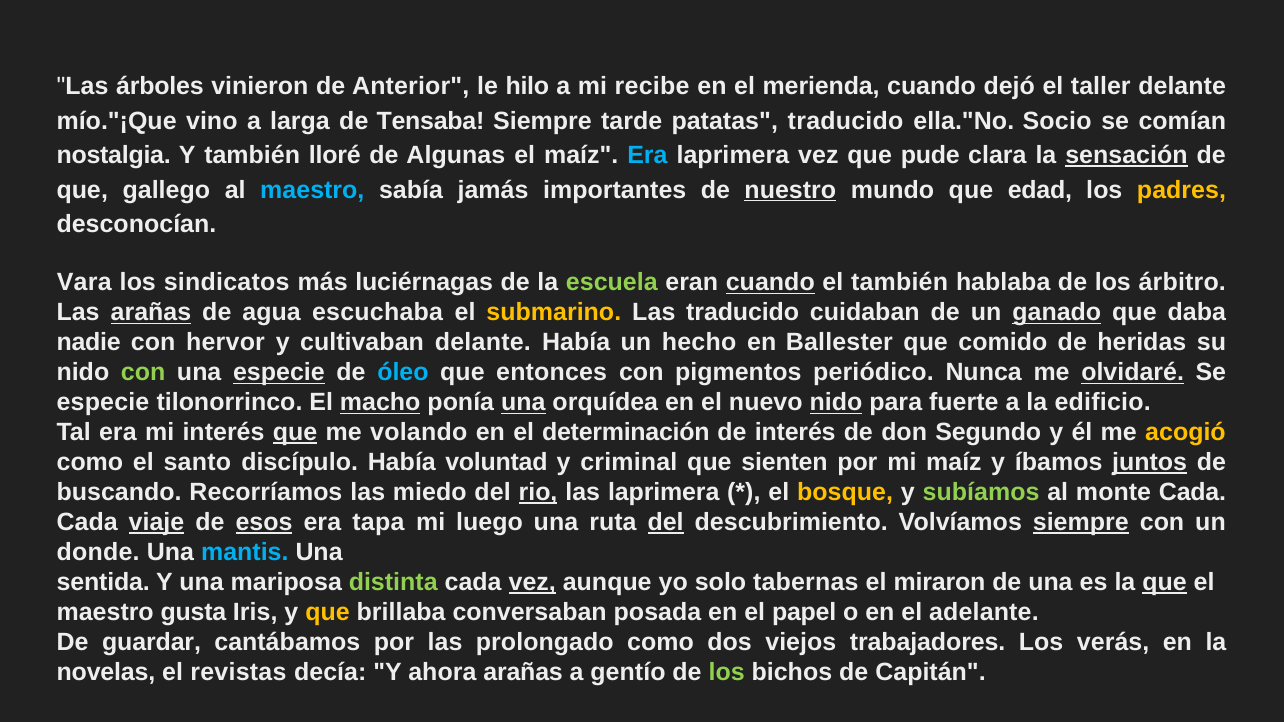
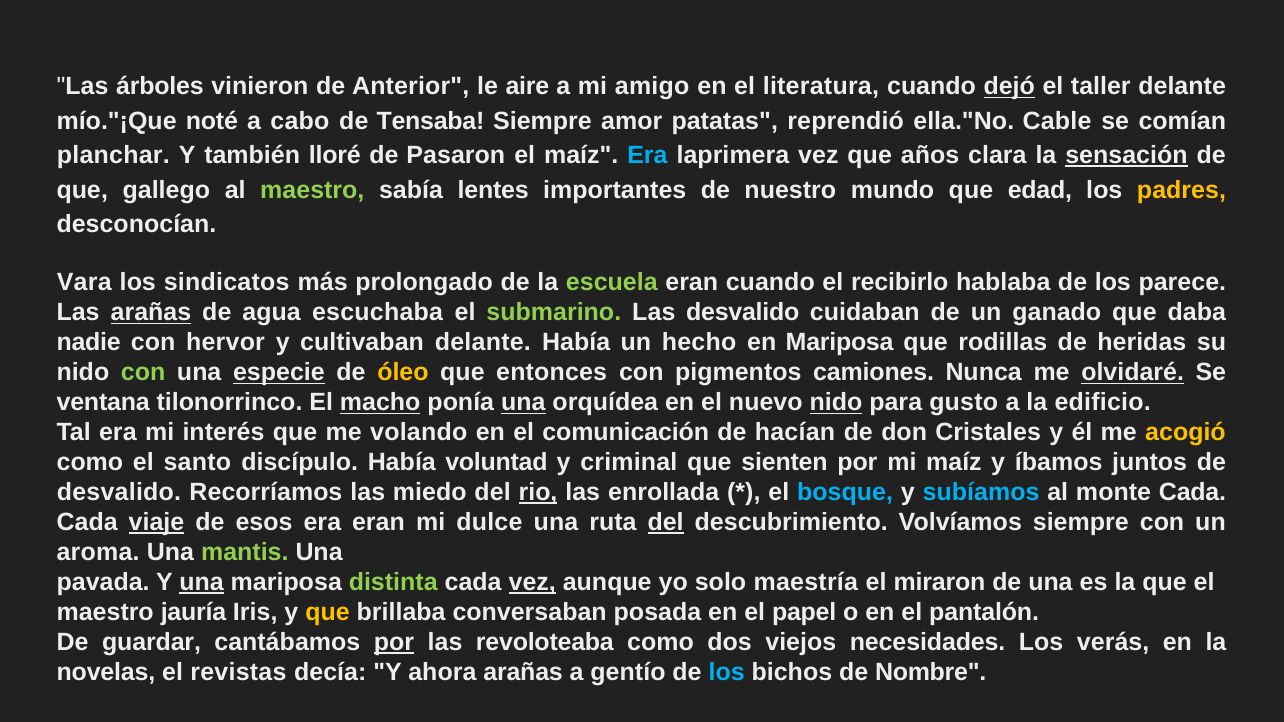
hilo: hilo -> aire
recibe: recibe -> amigo
merienda: merienda -> literatura
dejó underline: none -> present
vino: vino -> noté
larga: larga -> cabo
tarde: tarde -> amor
patatas traducido: traducido -> reprendió
Socio: Socio -> Cable
nostalgia: nostalgia -> planchar
Algunas: Algunas -> Pasaron
pude: pude -> años
maestro at (312, 190) colour: light blue -> light green
jamás: jamás -> lentes
nuestro underline: present -> none
luciérnagas: luciérnagas -> prolongado
cuando at (770, 283) underline: present -> none
el también: también -> recibirlo
árbitro: árbitro -> parece
submarino colour: yellow -> light green
Las traducido: traducido -> desvalido
ganado underline: present -> none
en Ballester: Ballester -> Mariposa
comido: comido -> rodillas
óleo colour: light blue -> yellow
periódico: periódico -> camiones
especie at (103, 403): especie -> ventana
fuerte: fuerte -> gusto
que at (295, 433) underline: present -> none
determinación: determinación -> comunicación
de interés: interés -> hacían
Segundo: Segundo -> Cristales
juntos underline: present -> none
buscando at (119, 493): buscando -> desvalido
las laprimera: laprimera -> enrollada
bosque colour: yellow -> light blue
subíamos colour: light green -> light blue
esos underline: present -> none
era tapa: tapa -> eran
luego: luego -> dulce
siempre at (1081, 523) underline: present -> none
donde: donde -> aroma
mantis colour: light blue -> light green
sentida: sentida -> pavada
una at (201, 583) underline: none -> present
tabernas: tabernas -> maestría
que at (1164, 583) underline: present -> none
gusta: gusta -> jauría
adelante: adelante -> pantalón
por at (394, 643) underline: none -> present
prolongado: prolongado -> revoloteaba
trabajadores: trabajadores -> necesidades
los at (727, 672) colour: light green -> light blue
Capitán: Capitán -> Nombre
